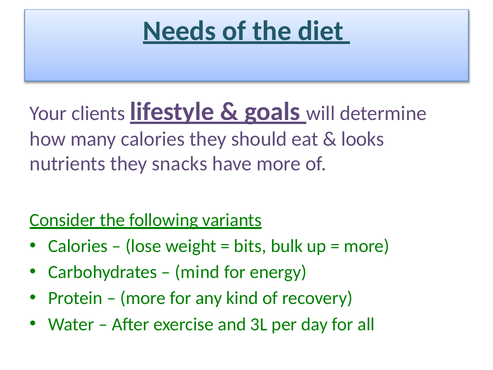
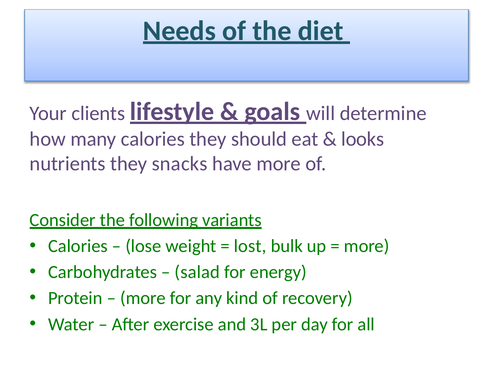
bits: bits -> lost
mind: mind -> salad
